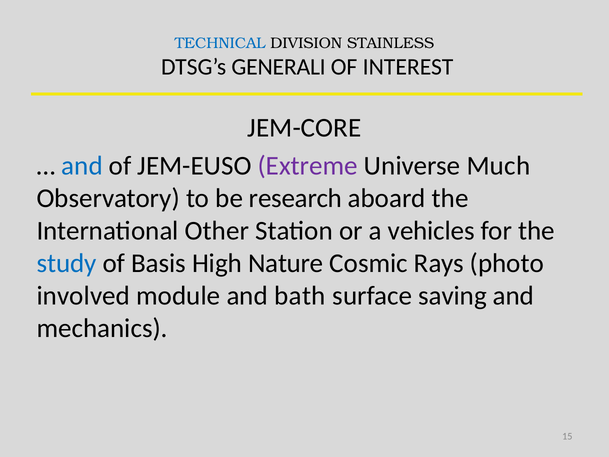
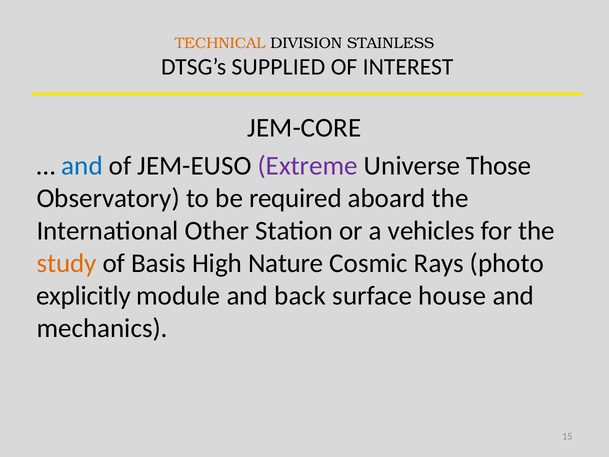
TECHNICAL colour: blue -> orange
GENERALI: GENERALI -> SUPPLIED
Much: Much -> Those
research: research -> required
study colour: blue -> orange
involved: involved -> explicitly
bath: bath -> back
saving: saving -> house
